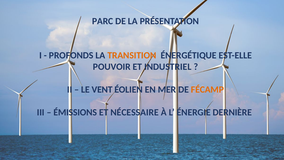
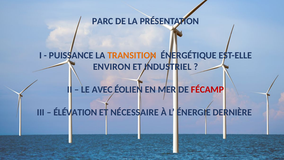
PROFONDS: PROFONDS -> PUISSANCE
POUVOIR: POUVOIR -> ENVIRON
VENT: VENT -> AVEC
FÉCAMP colour: orange -> red
ÉMISSIONS: ÉMISSIONS -> ÉLÉVATION
